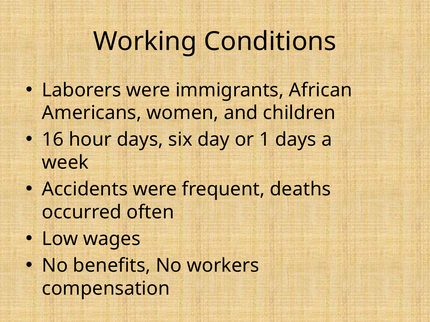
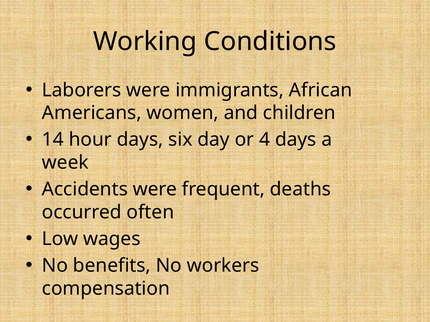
16: 16 -> 14
1: 1 -> 4
